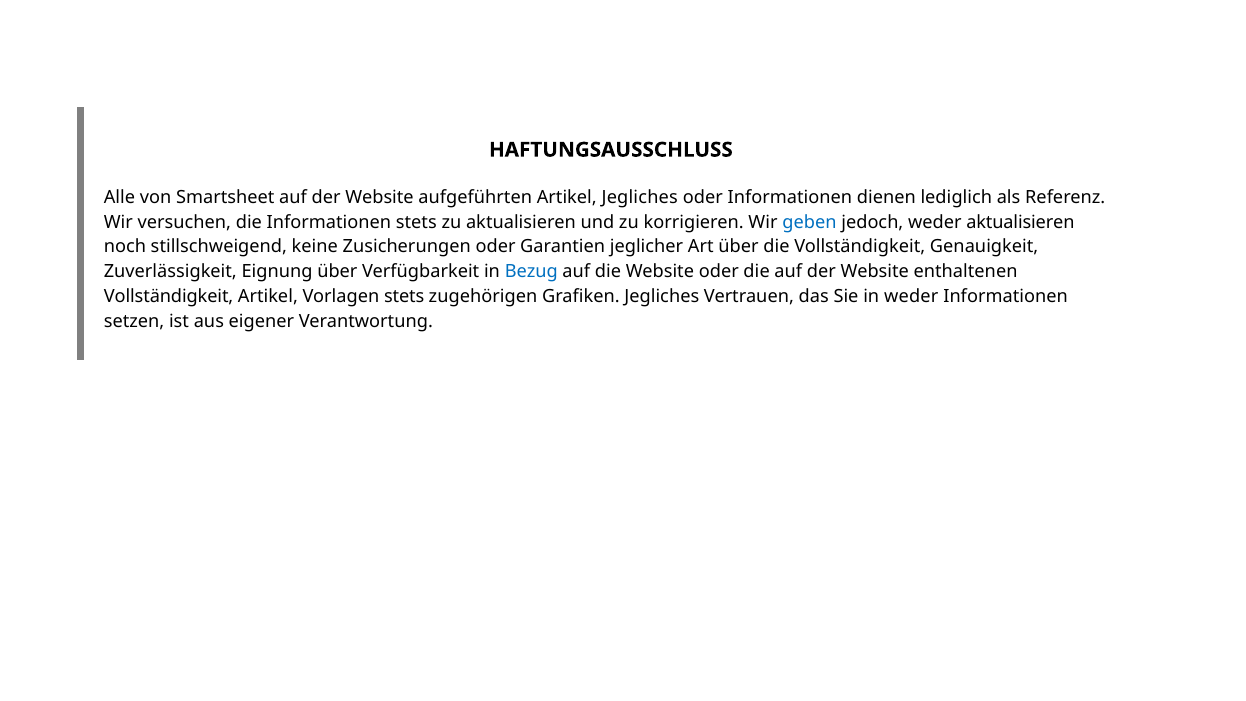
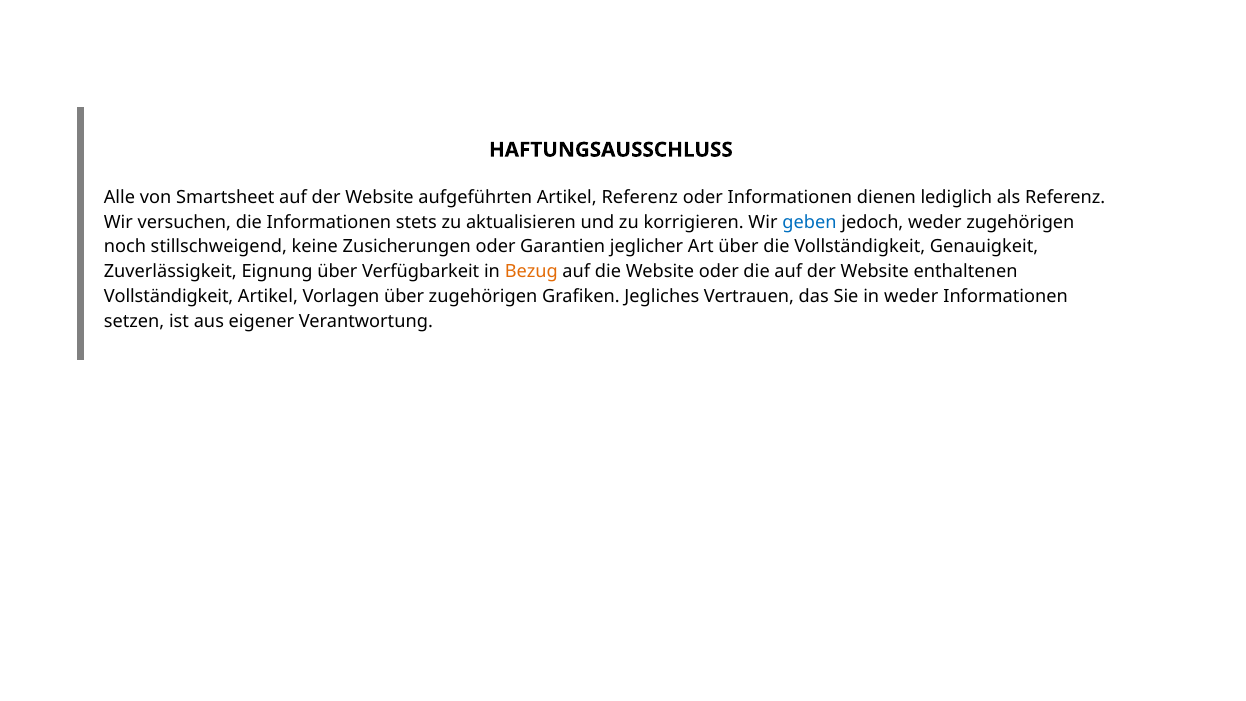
Artikel Jegliches: Jegliches -> Referenz
weder aktualisieren: aktualisieren -> zugehörigen
Bezug colour: blue -> orange
Vorlagen stets: stets -> über
